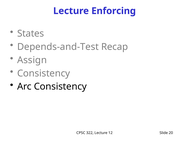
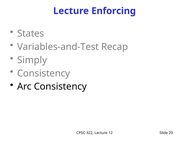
Depends-and-Test: Depends-and-Test -> Variables-and-Test
Assign: Assign -> Simply
